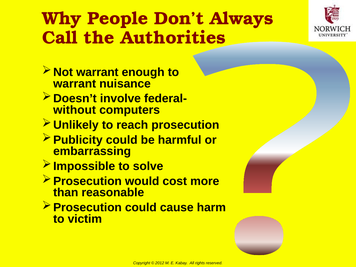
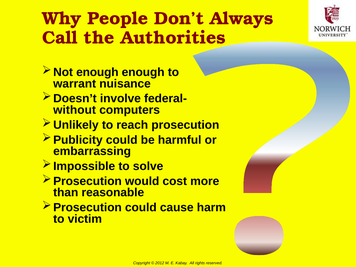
warrant at (97, 72): warrant -> enough
